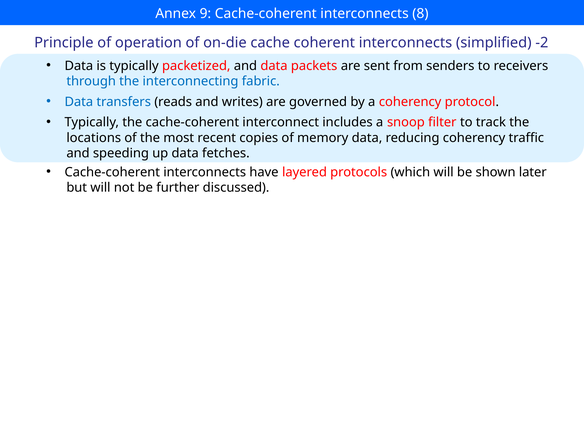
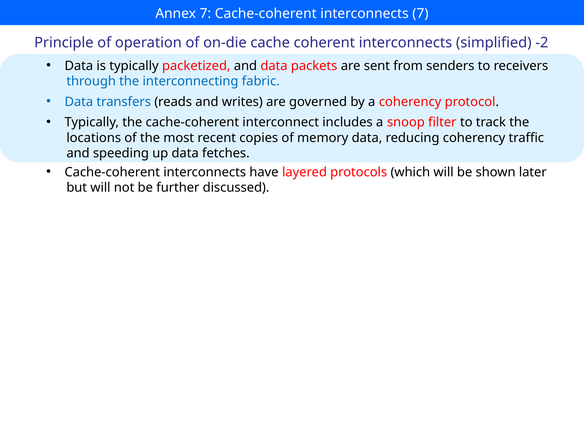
Annex 9: 9 -> 7
interconnects 8: 8 -> 7
